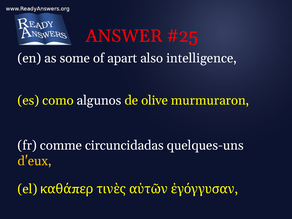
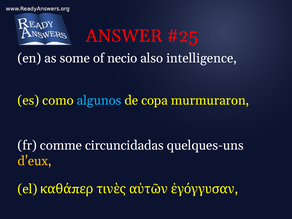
apart: apart -> necio
algunos colour: white -> light blue
olive: olive -> copa
